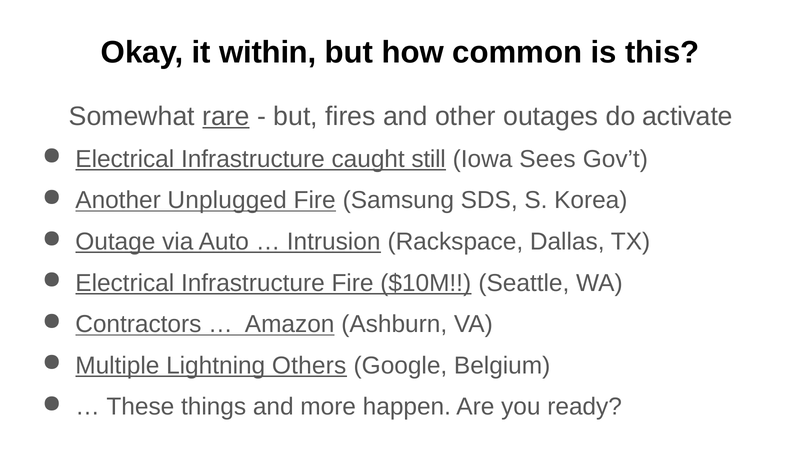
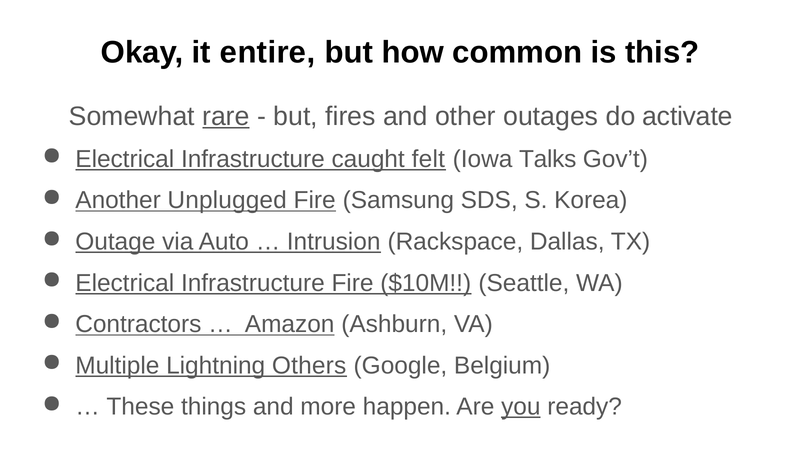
within: within -> entire
still: still -> felt
Sees: Sees -> Talks
you underline: none -> present
